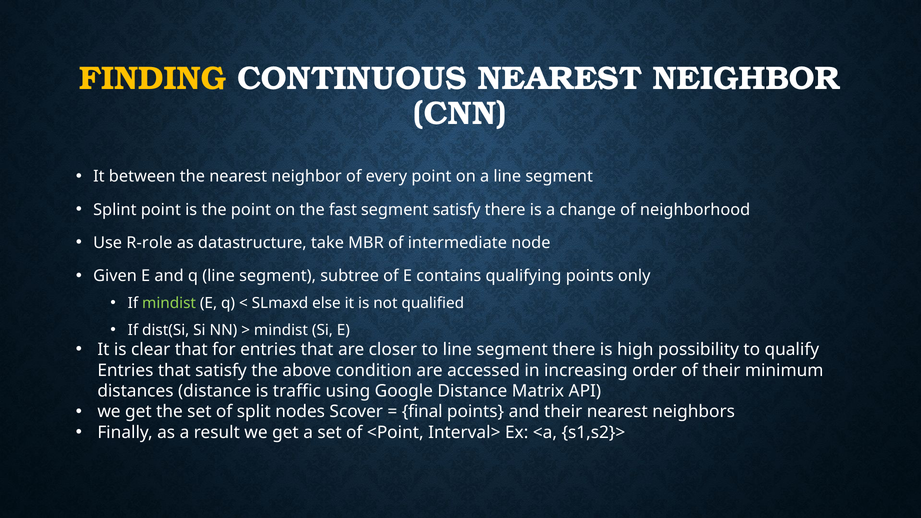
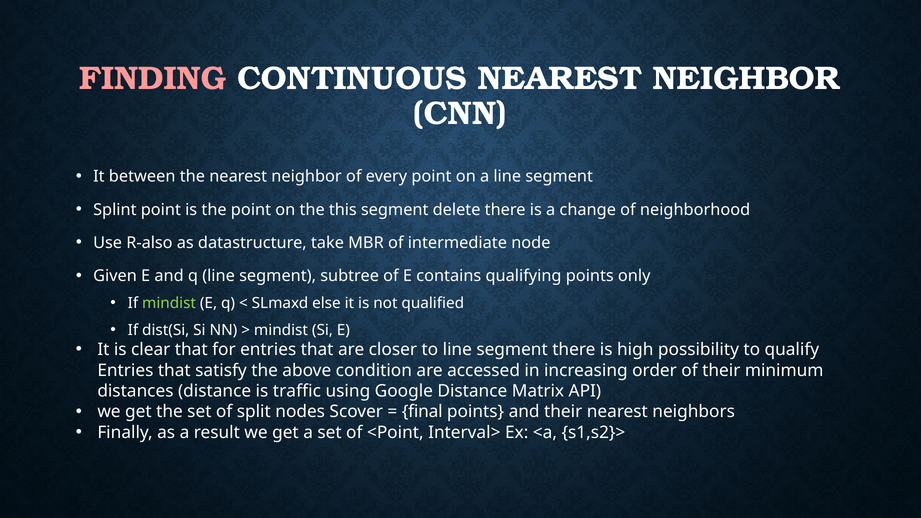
FINDING colour: yellow -> pink
fast: fast -> this
segment satisfy: satisfy -> delete
R-role: R-role -> R-also
